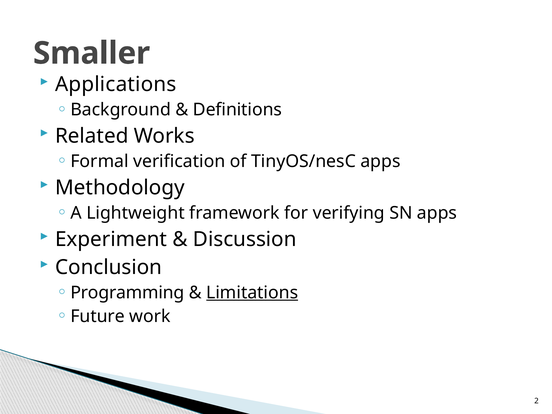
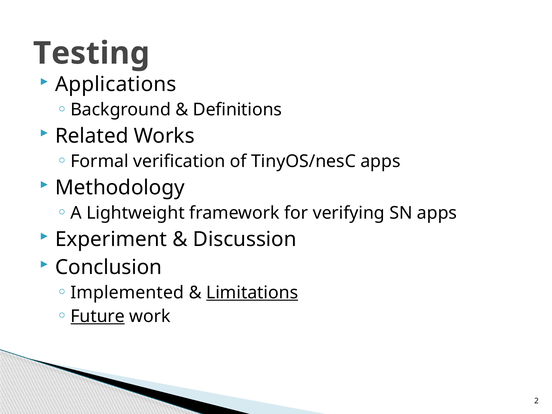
Smaller: Smaller -> Testing
Programming: Programming -> Implemented
Future underline: none -> present
